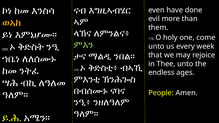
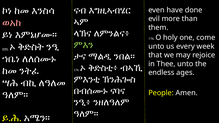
ወአከ colour: yellow -> pink
